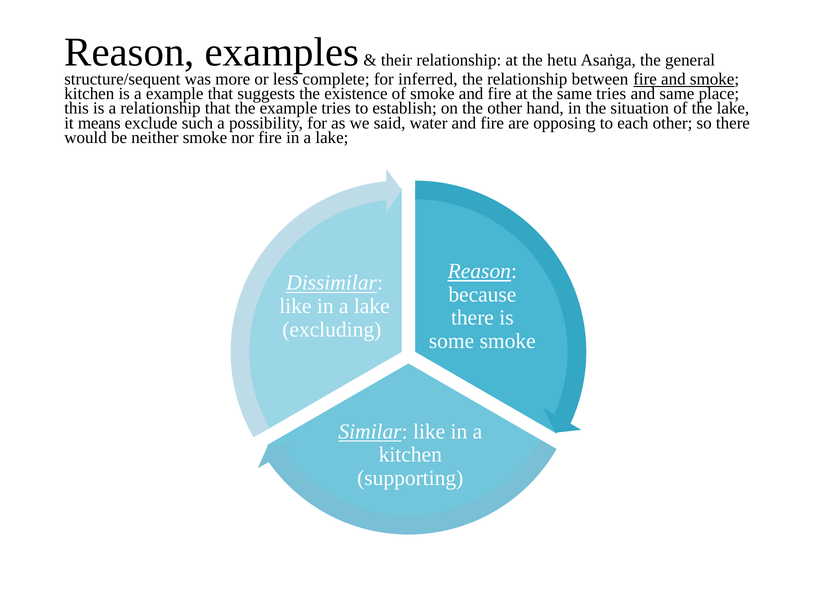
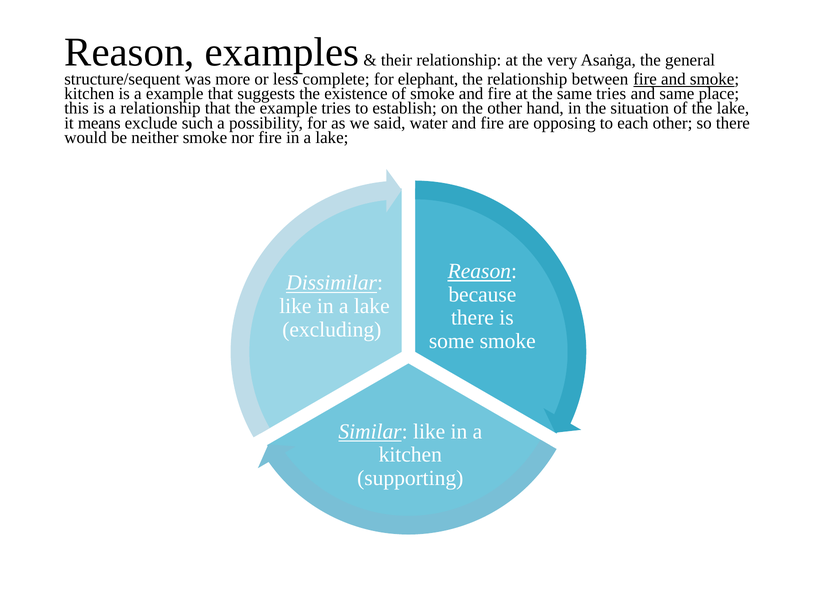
hetu: hetu -> very
inferred: inferred -> elephant
